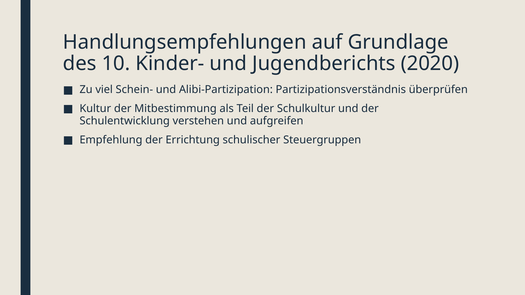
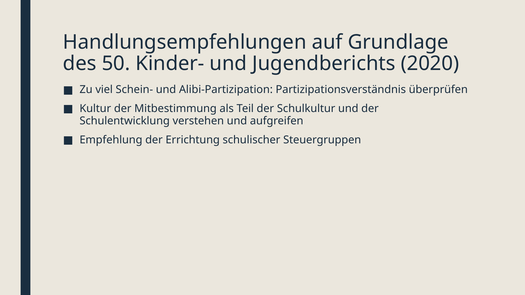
10: 10 -> 50
